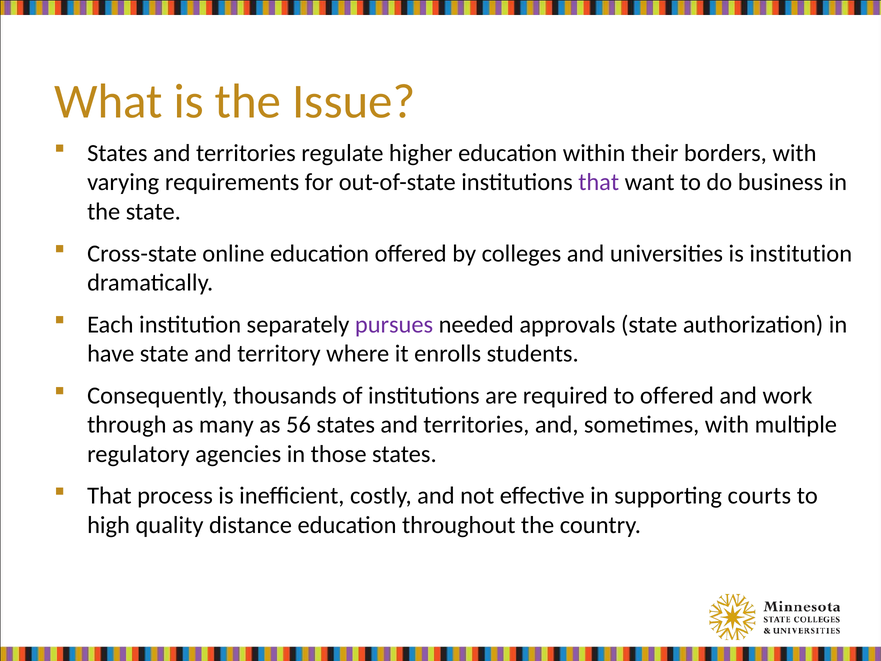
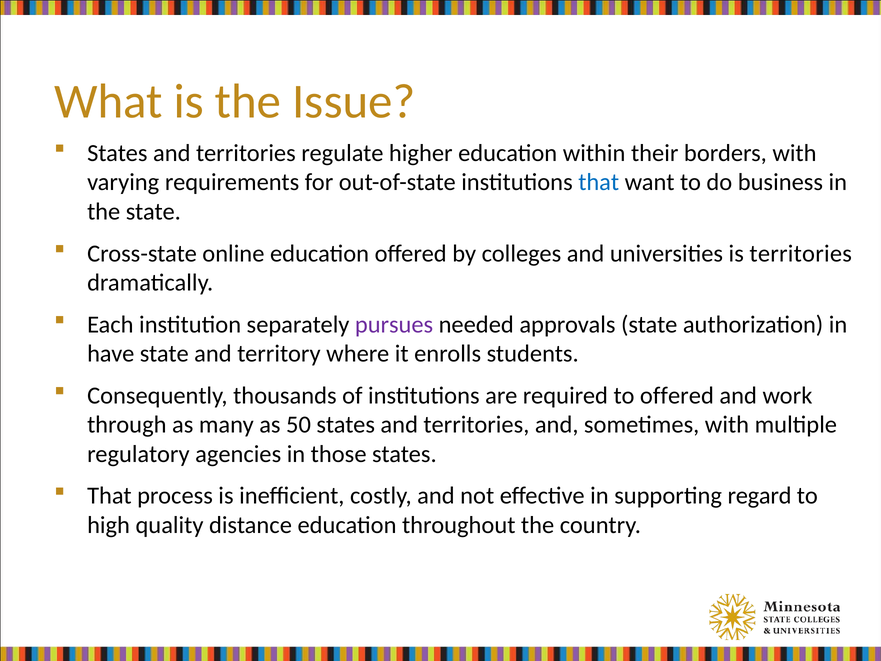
that at (599, 182) colour: purple -> blue
is institution: institution -> territories
56: 56 -> 50
courts: courts -> regard
